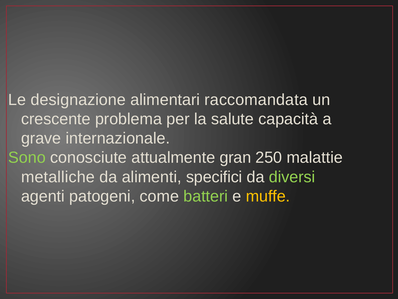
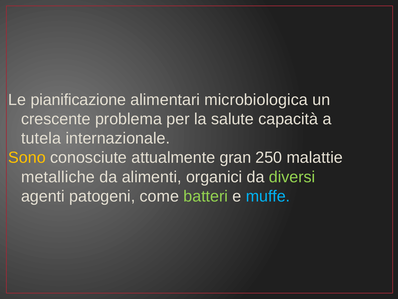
designazione: designazione -> pianificazione
raccomandata: raccomandata -> microbiologica
grave: grave -> tutela
Sono colour: light green -> yellow
specifici: specifici -> organici
muffe colour: yellow -> light blue
